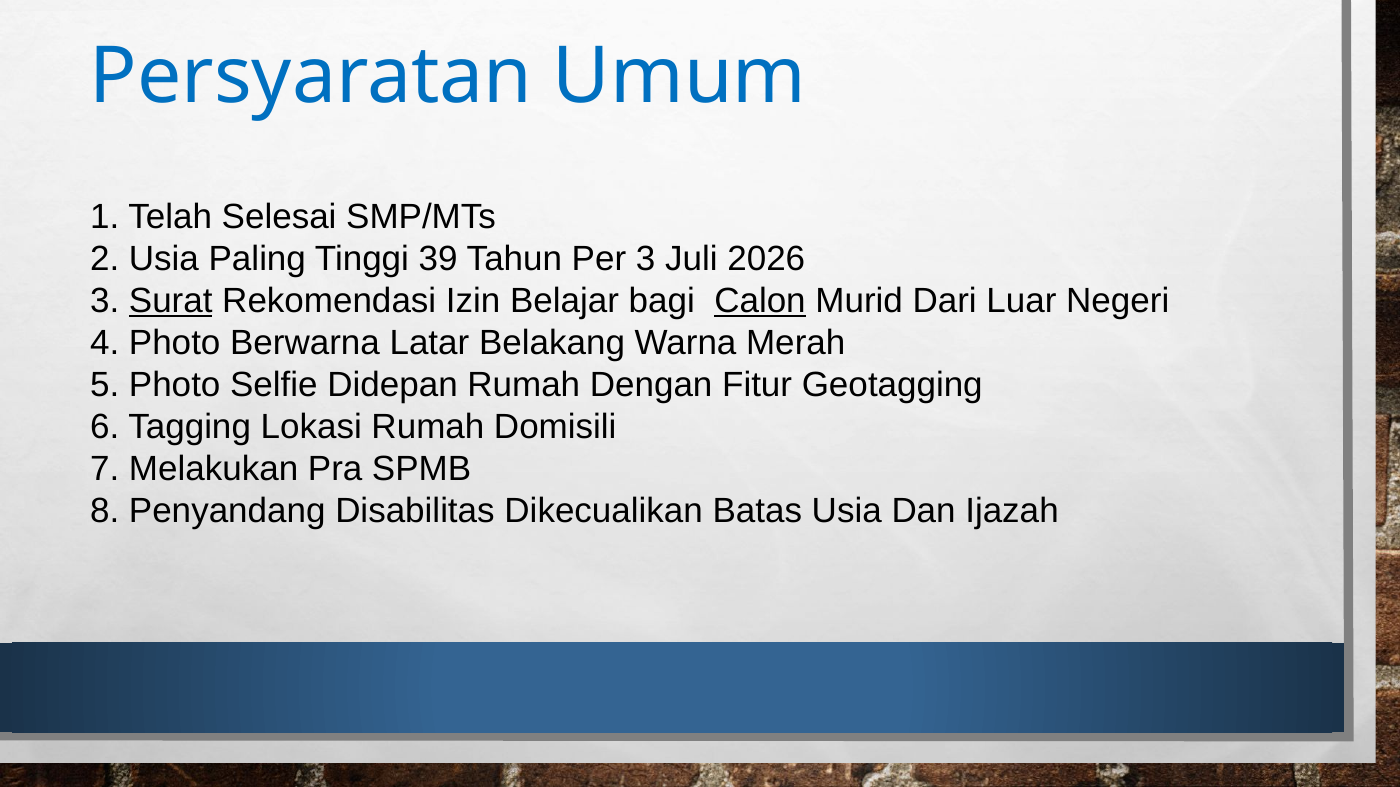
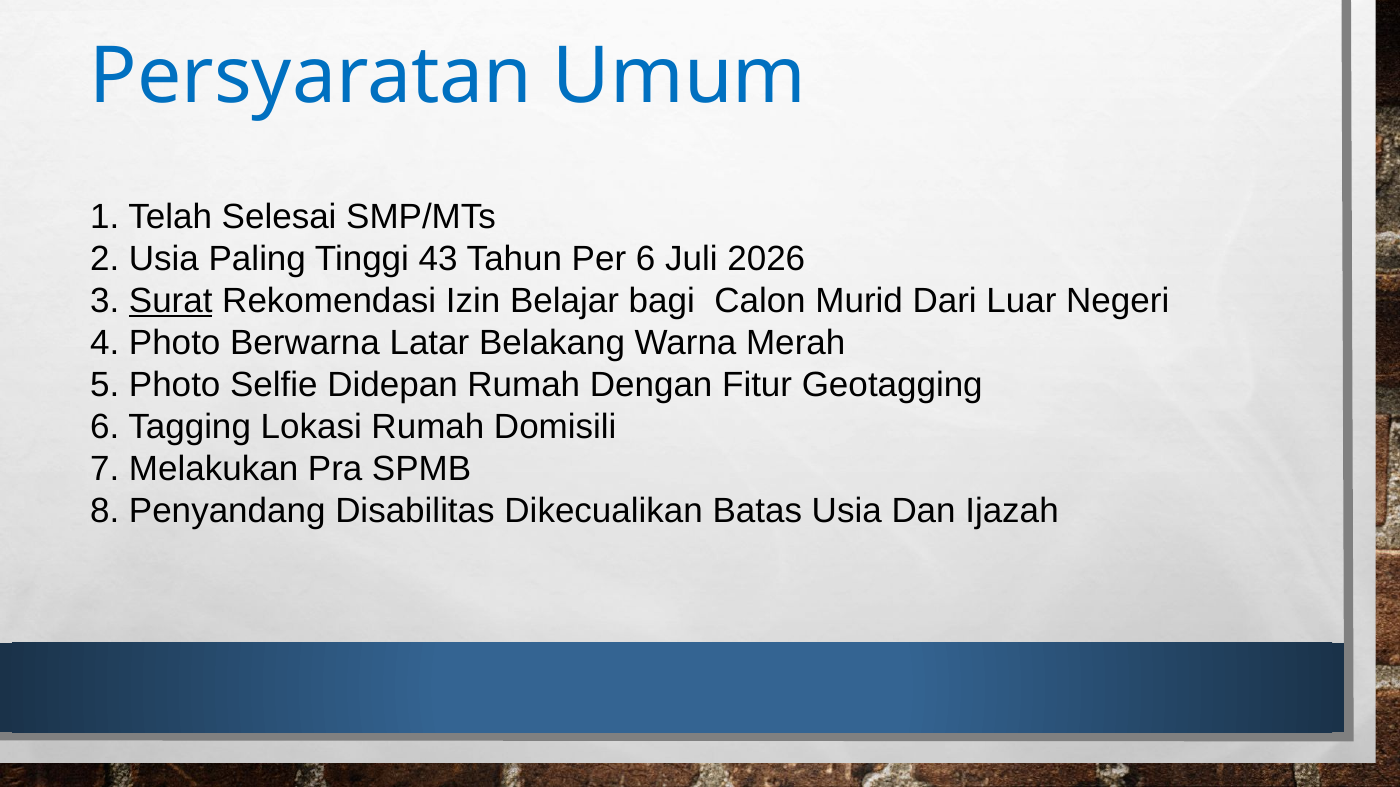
39: 39 -> 43
Per 3: 3 -> 6
Calon underline: present -> none
